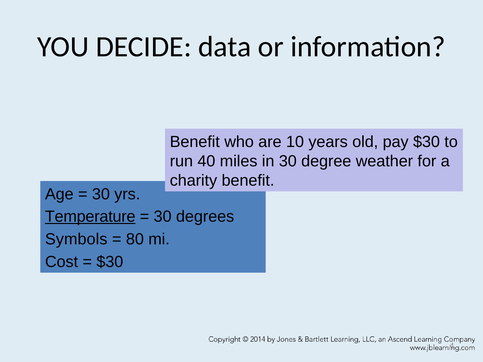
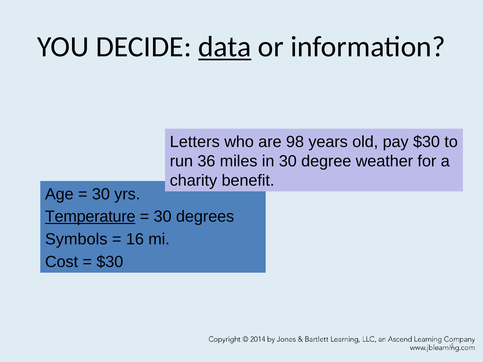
data underline: none -> present
Benefit at (195, 142): Benefit -> Letters
10: 10 -> 98
40: 40 -> 36
80: 80 -> 16
